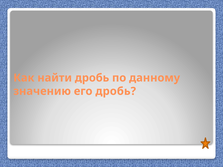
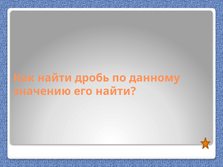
его дробь: дробь -> найти
